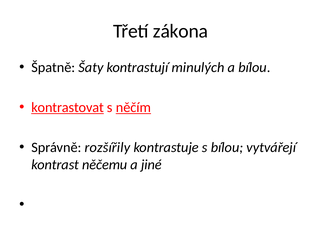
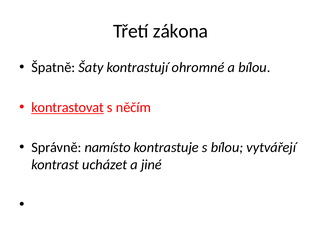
minulých: minulých -> ohromné
něčím underline: present -> none
rozšířily: rozšířily -> namísto
něčemu: něčemu -> ucházet
